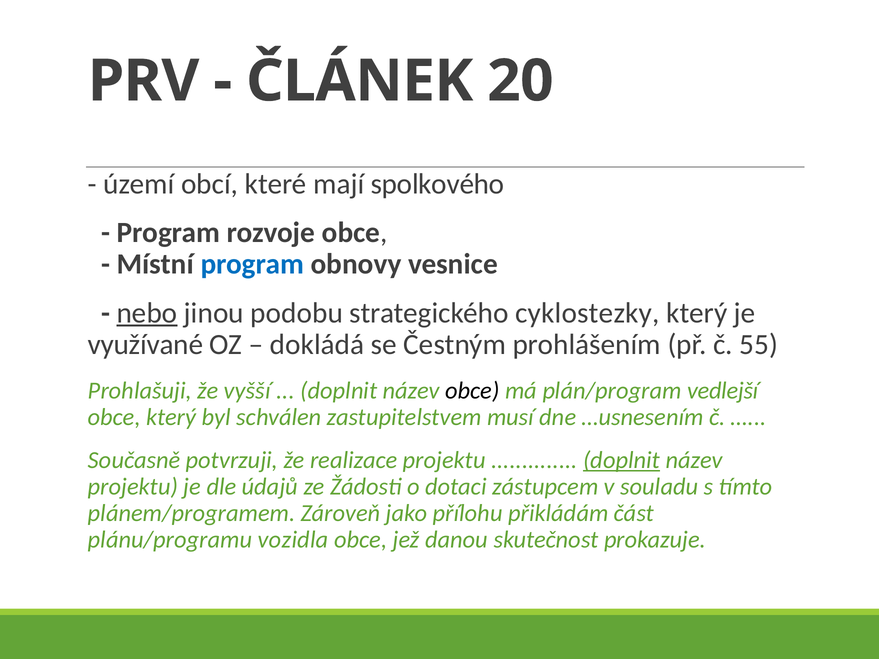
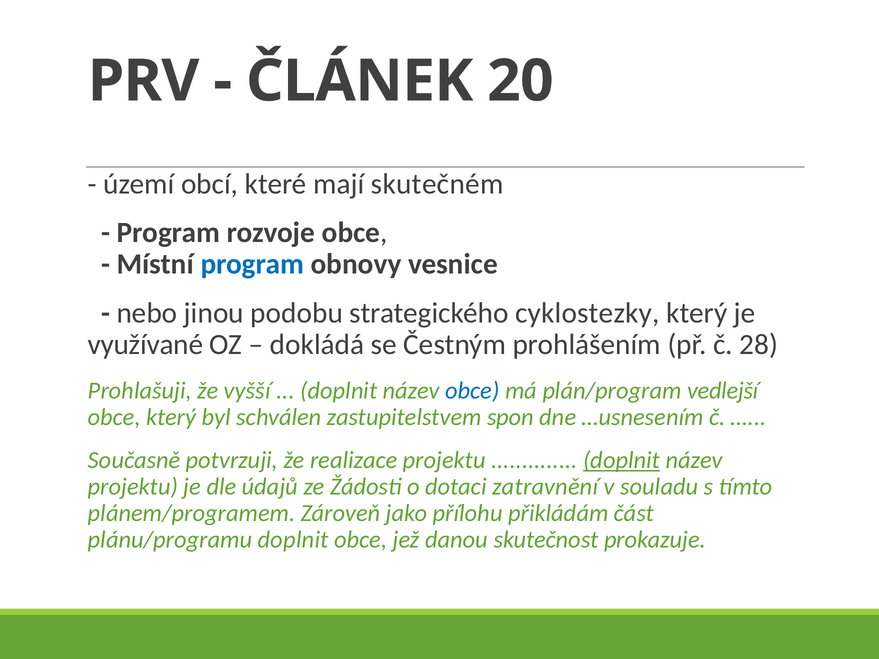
spolkového: spolkového -> skutečném
nebo underline: present -> none
55: 55 -> 28
obce at (472, 391) colour: black -> blue
musí: musí -> spon
zástupcem: zástupcem -> zatravnění
plánu/programu vozidla: vozidla -> doplnit
